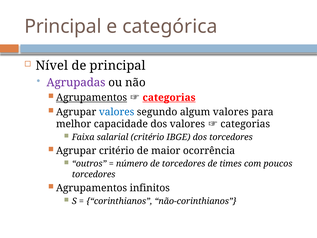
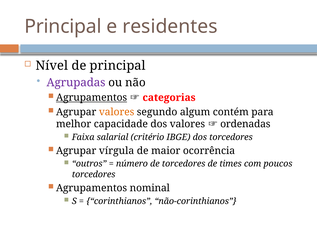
categórica: categórica -> residentes
categorias at (169, 97) underline: present -> none
valores at (117, 112) colour: blue -> orange
algum valores: valores -> contém
valores categorias: categorias -> ordenadas
Agrupar critério: critério -> vírgula
infinitos: infinitos -> nominal
